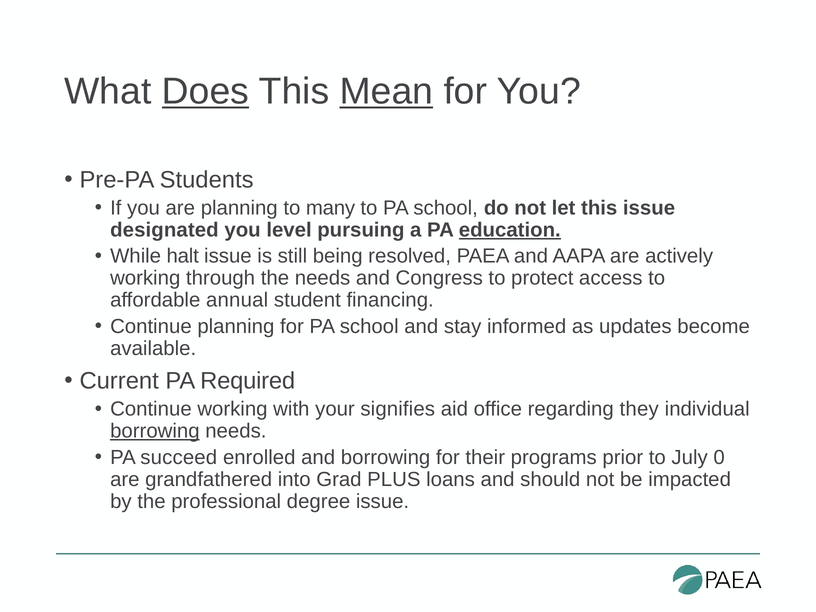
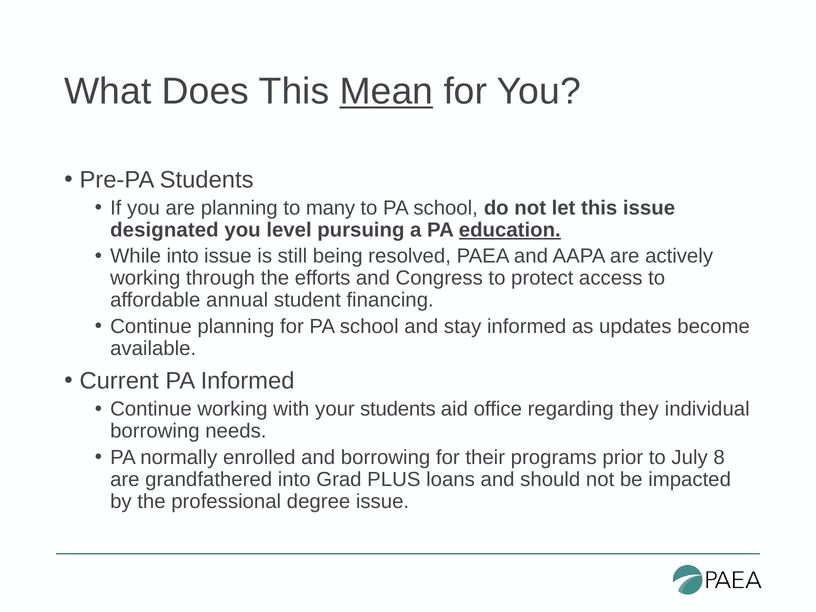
Does underline: present -> none
While halt: halt -> into
the needs: needs -> efforts
PA Required: Required -> Informed
your signifies: signifies -> students
borrowing at (155, 431) underline: present -> none
succeed: succeed -> normally
0: 0 -> 8
